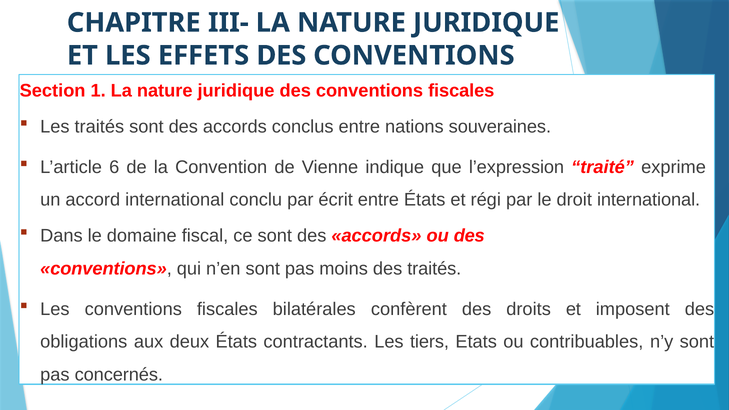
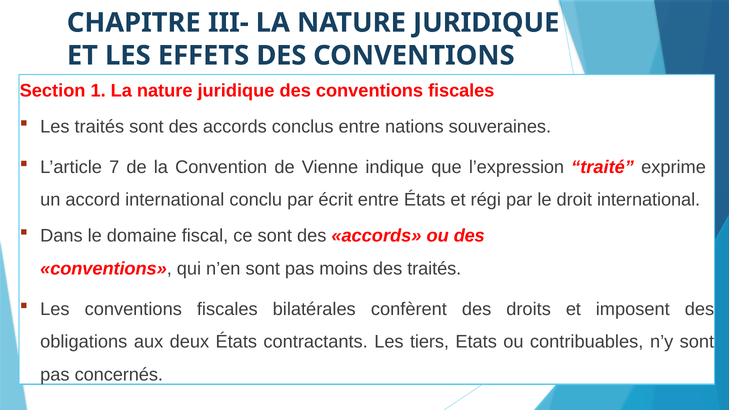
6: 6 -> 7
